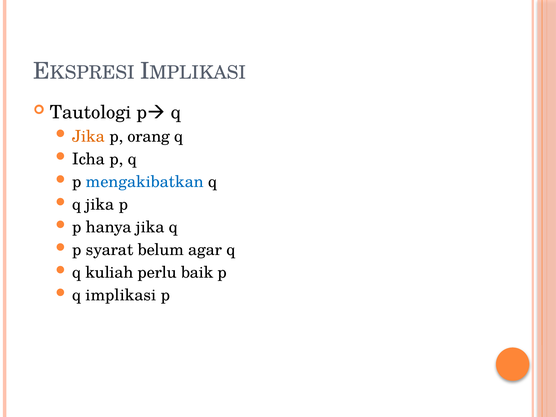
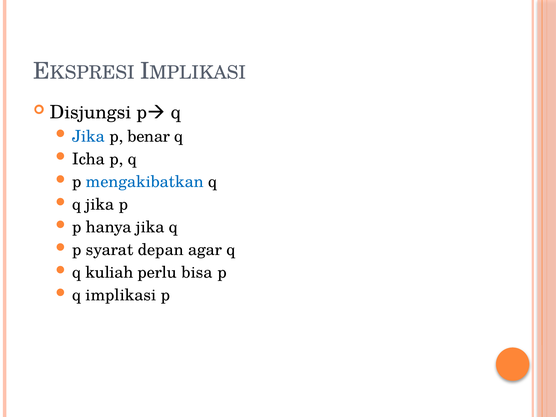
Tautologi: Tautologi -> Disjungsi
Jika at (89, 136) colour: orange -> blue
orang: orang -> benar
belum: belum -> depan
baik: baik -> bisa
